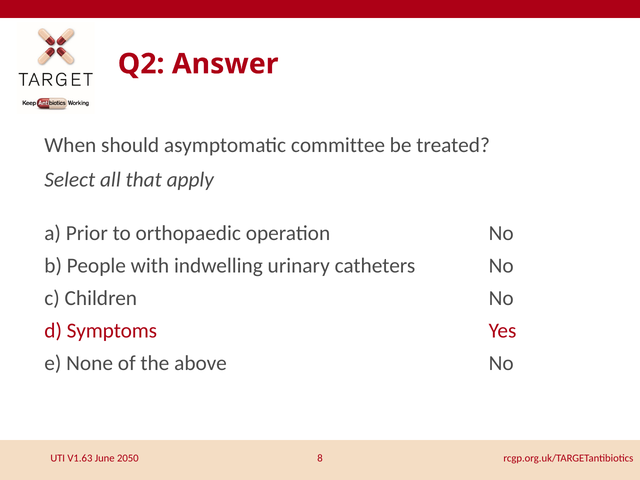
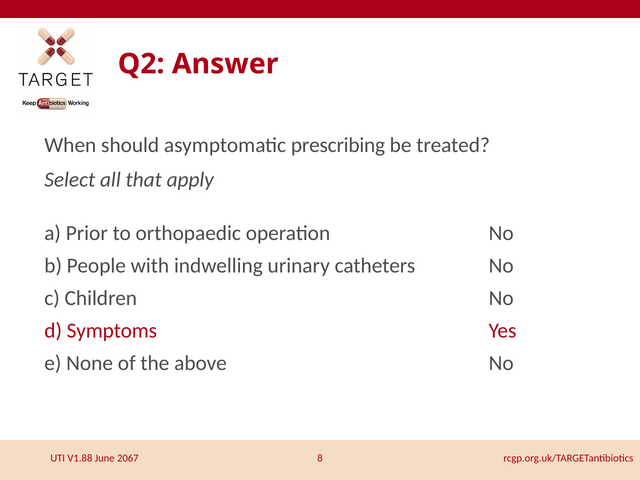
committee: committee -> prescribing
V1.63: V1.63 -> V1.88
2050: 2050 -> 2067
